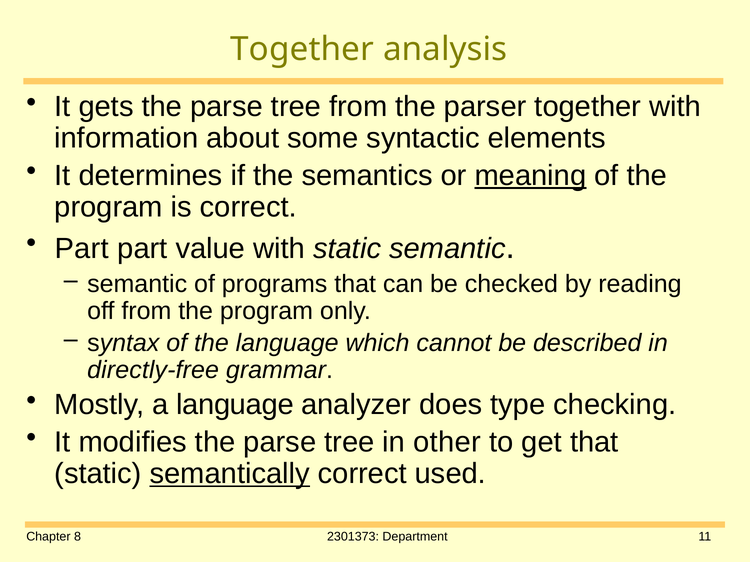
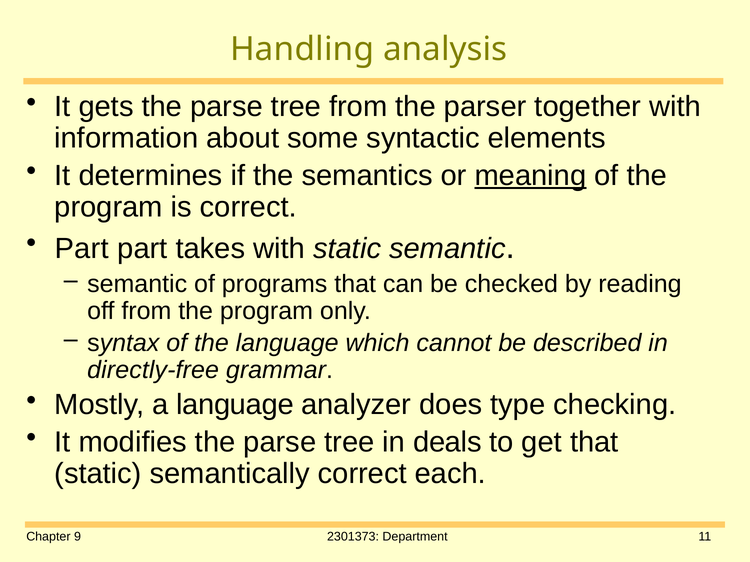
Together at (302, 49): Together -> Handling
value: value -> takes
other: other -> deals
semantically underline: present -> none
used: used -> each
8: 8 -> 9
